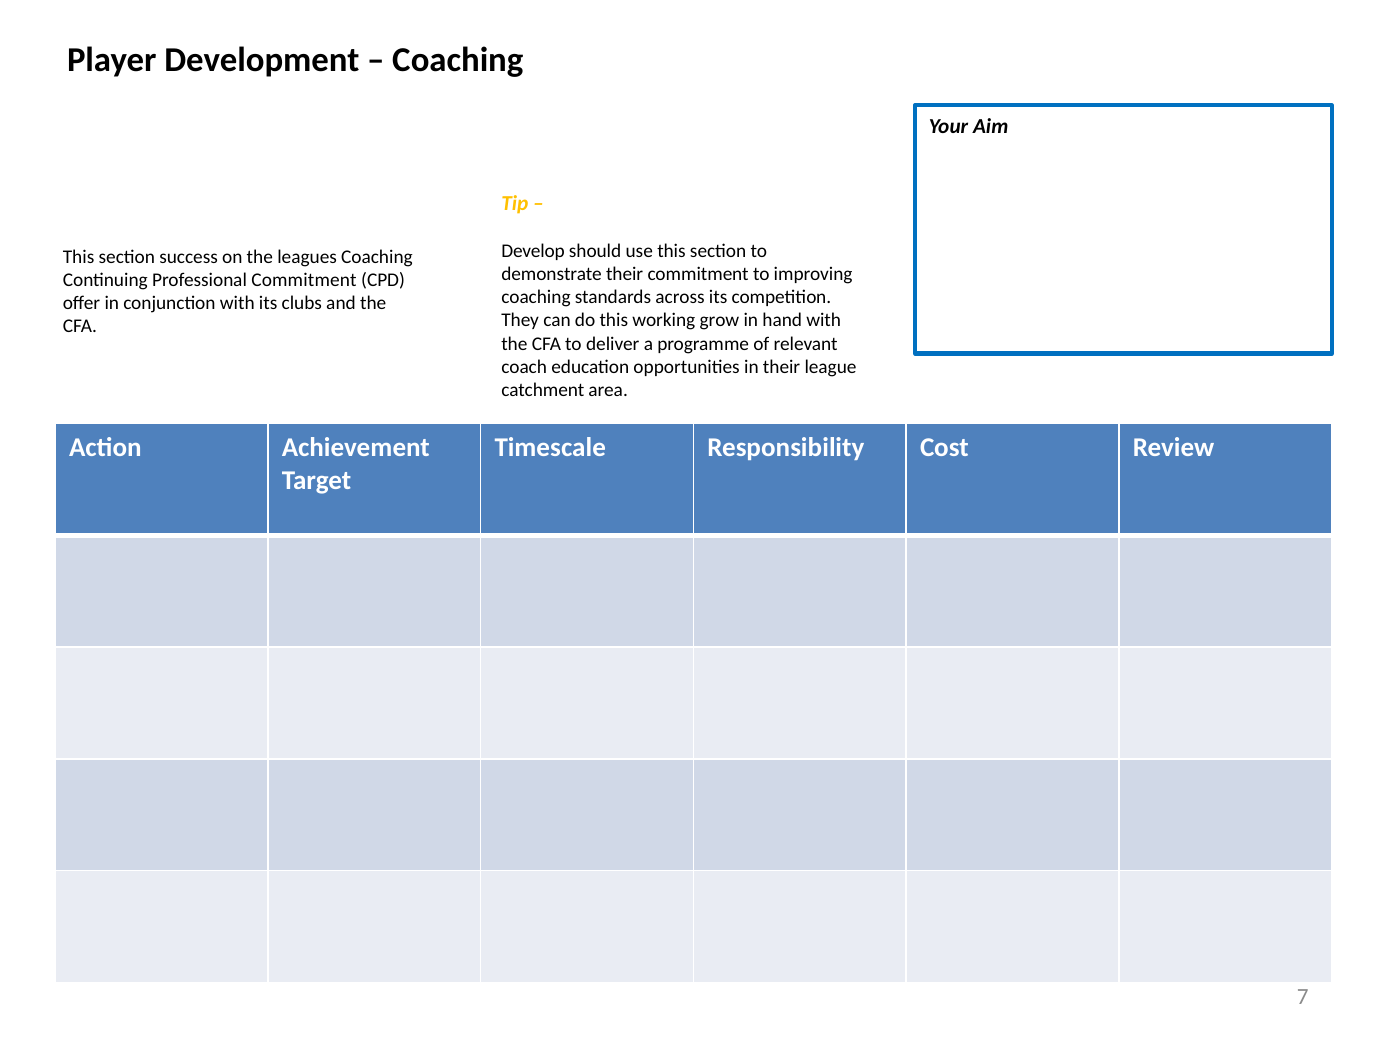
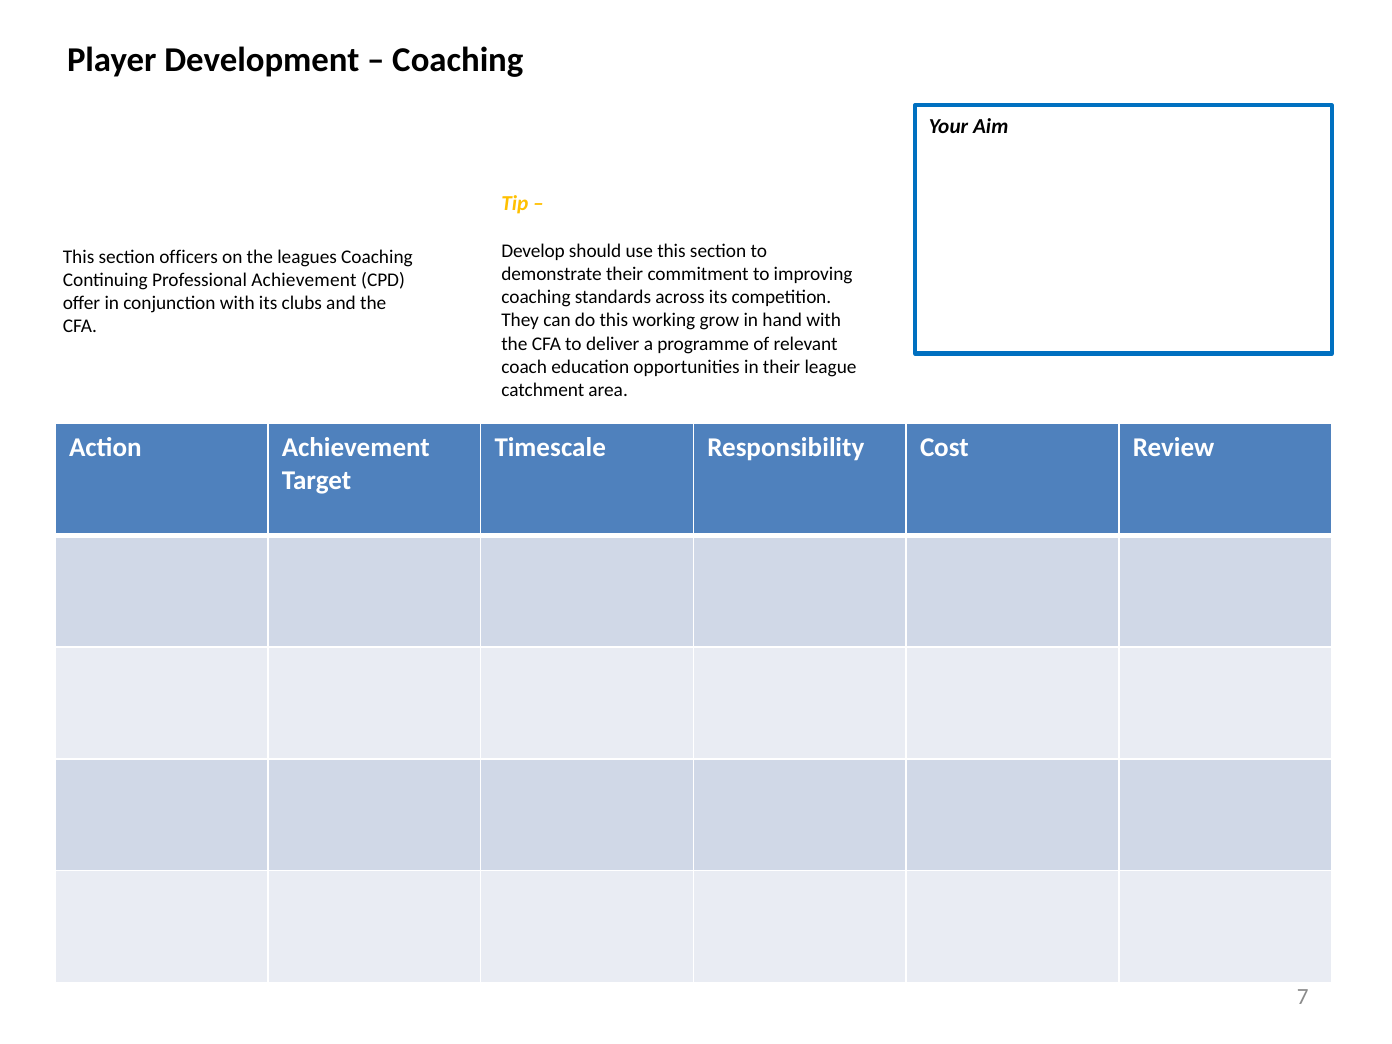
success: success -> officers
Professional Commitment: Commitment -> Achievement
